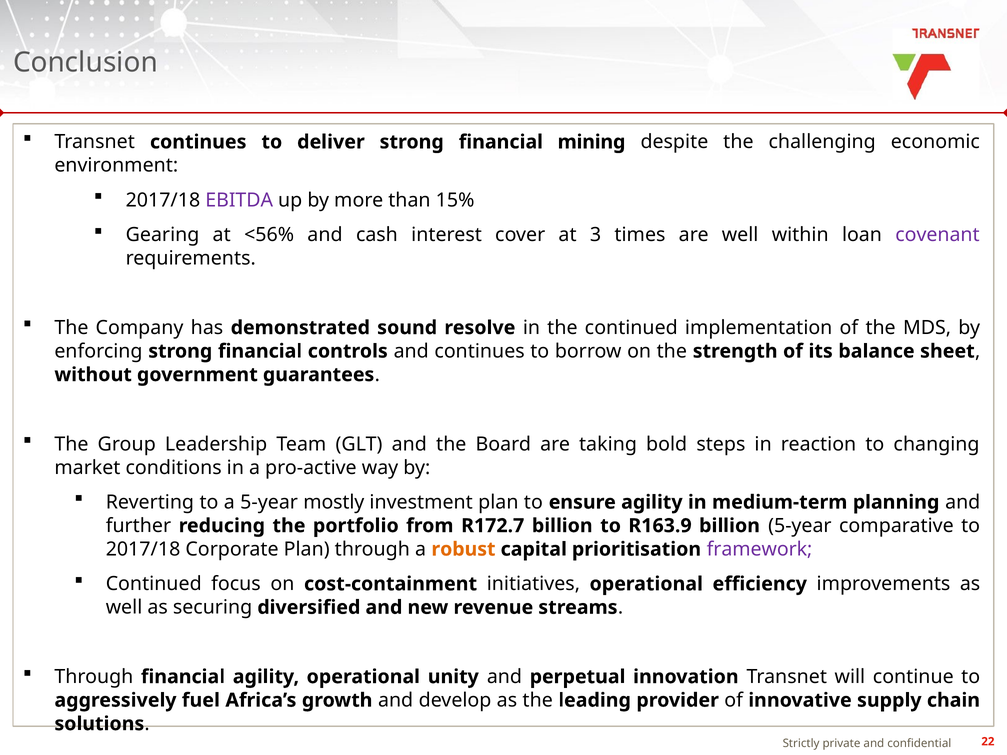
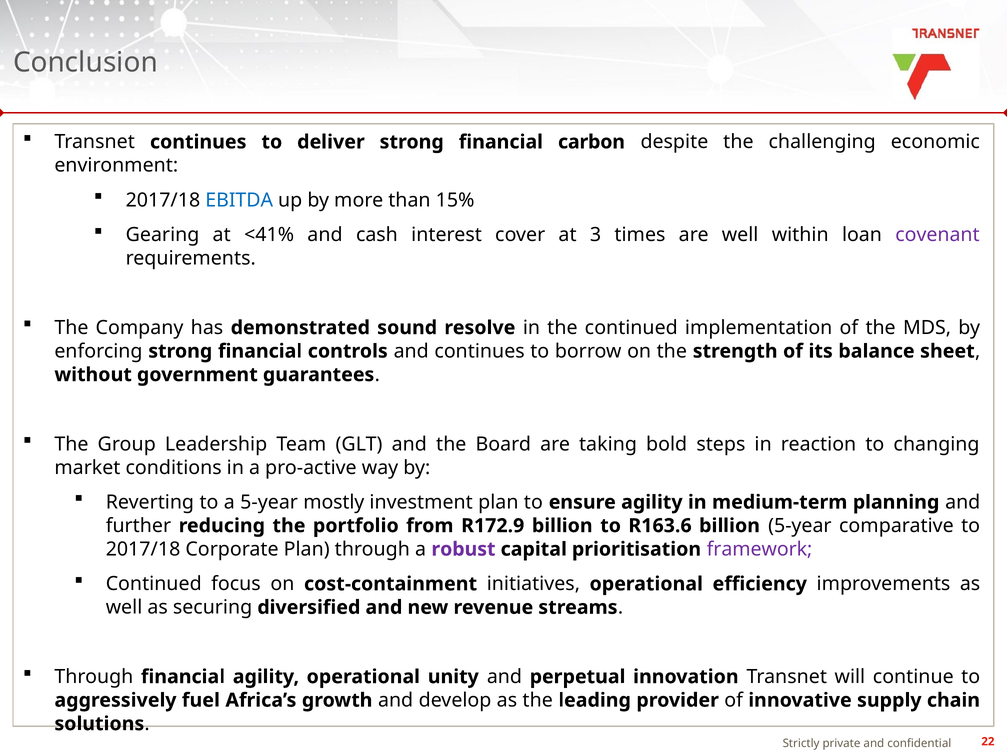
mining: mining -> carbon
EBITDA colour: purple -> blue
<56%: <56% -> <41%
R172.7: R172.7 -> R172.9
R163.9: R163.9 -> R163.6
robust colour: orange -> purple
